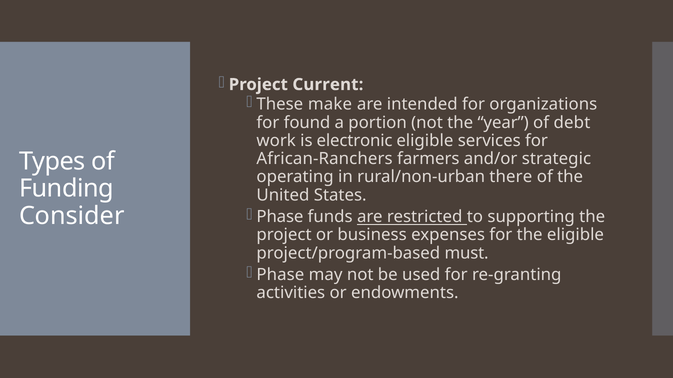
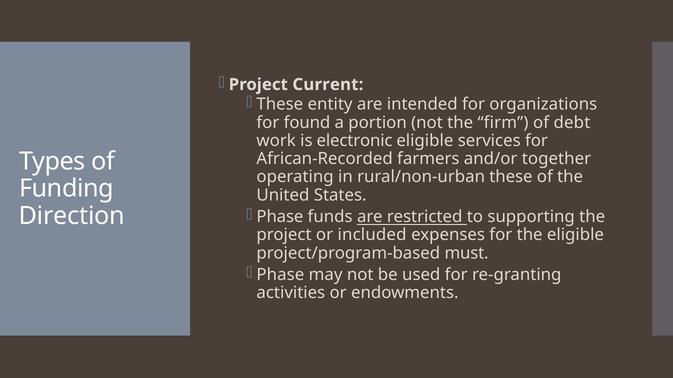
make: make -> entity
year: year -> firm
African-Ranchers: African-Ranchers -> African-Recorded
strategic: strategic -> together
rural/non-urban there: there -> these
Consider: Consider -> Direction
business: business -> included
